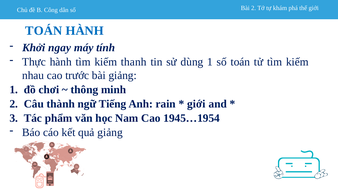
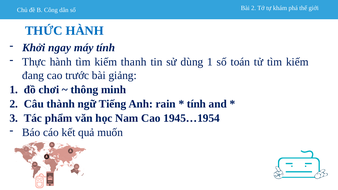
TOÁN at (44, 31): TOÁN -> THỨC
nhau: nhau -> đang
giới at (196, 104): giới -> tính
quả giảng: giảng -> muốn
